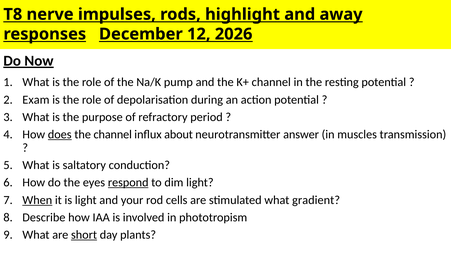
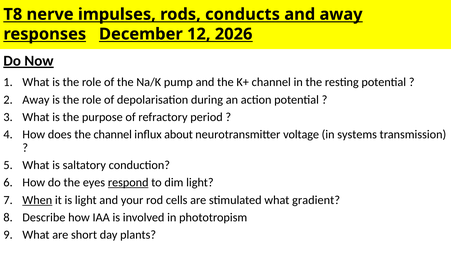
highlight: highlight -> conducts
Exam at (36, 100): Exam -> Away
does underline: present -> none
answer: answer -> voltage
muscles: muscles -> systems
short underline: present -> none
